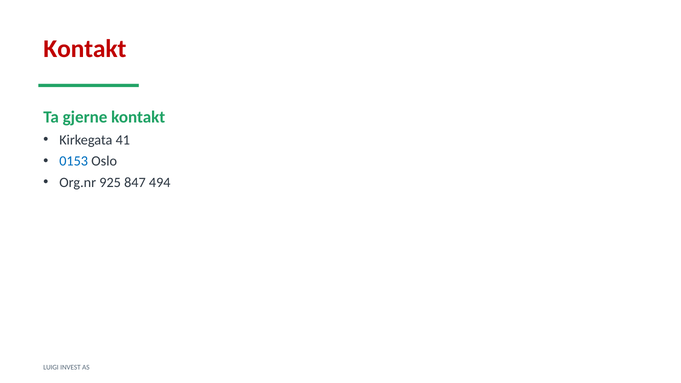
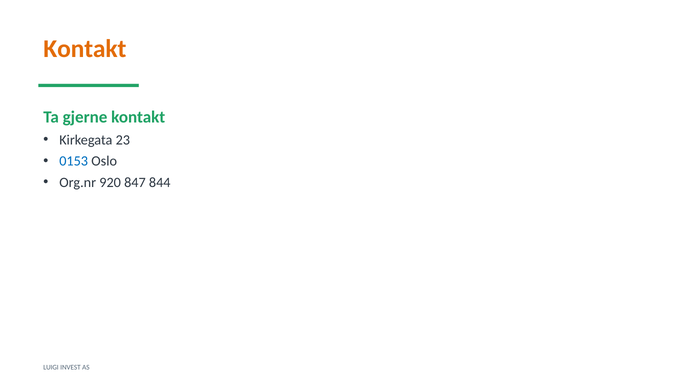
Kontakt at (85, 49) colour: red -> orange
41: 41 -> 23
925: 925 -> 920
494: 494 -> 844
